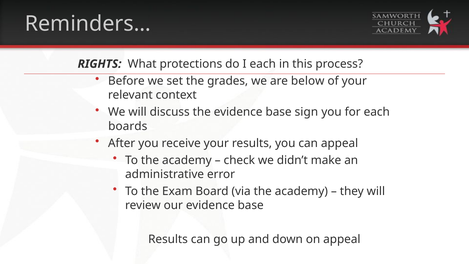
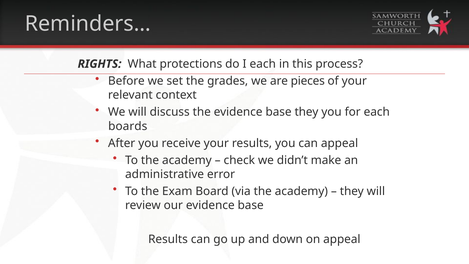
below: below -> pieces
base sign: sign -> they
